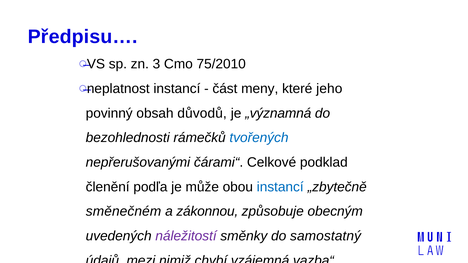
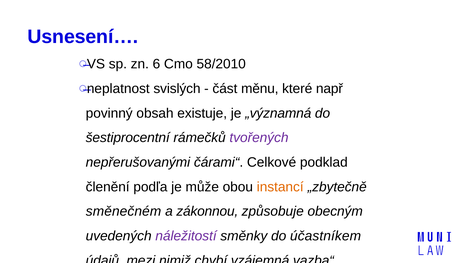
Předpisu…: Předpisu… -> Usnesení…
3: 3 -> 6
75/2010: 75/2010 -> 58/2010
neplatnost instancí: instancí -> svislých
meny: meny -> měnu
jeho: jeho -> např
důvodů: důvodů -> existuje
bezohlednosti: bezohlednosti -> šestiprocentní
tvořených colour: blue -> purple
instancí at (280, 187) colour: blue -> orange
samostatný: samostatný -> účastníkem
